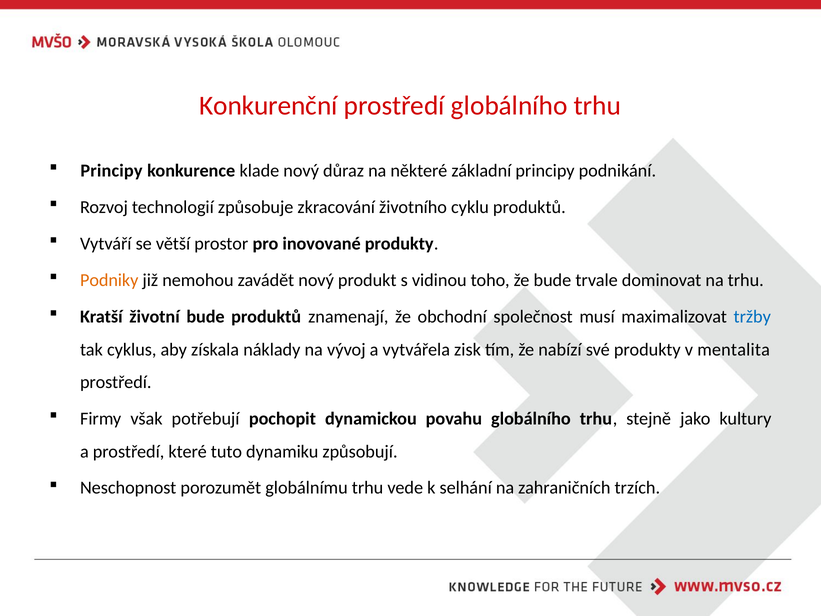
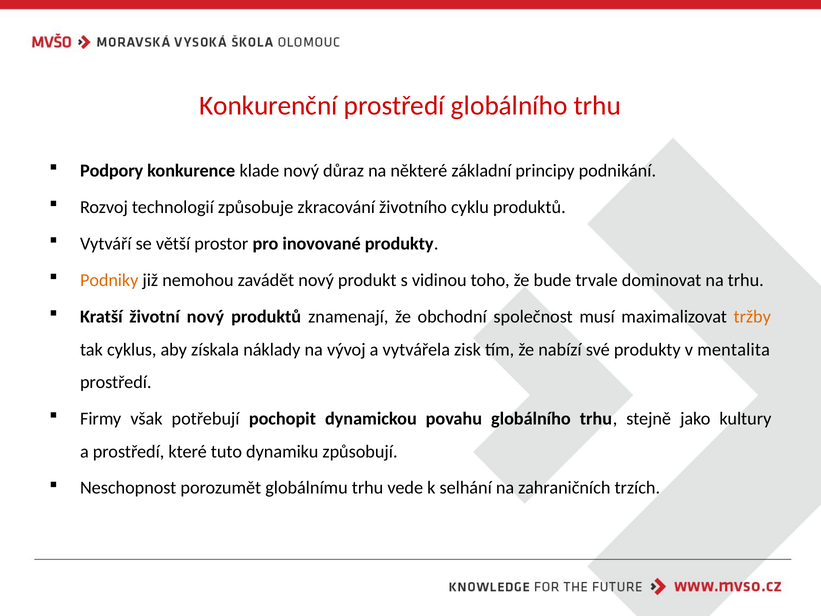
Principy at (111, 171): Principy -> Podpory
životní bude: bude -> nový
tržby colour: blue -> orange
